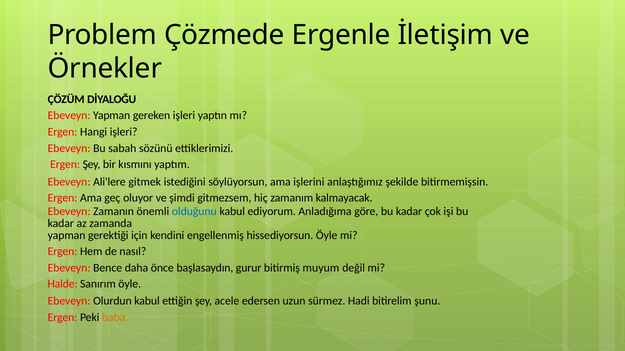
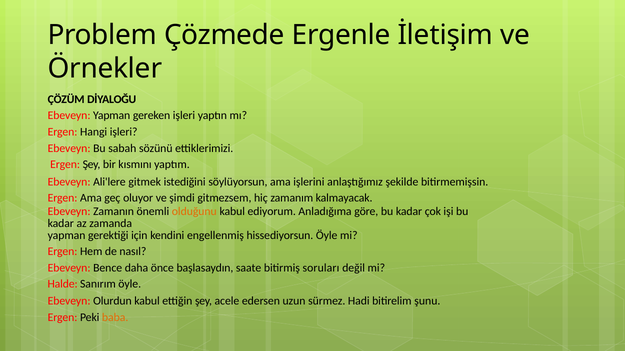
olduğunu colour: blue -> orange
gurur: gurur -> saate
muyum: muyum -> soruları
